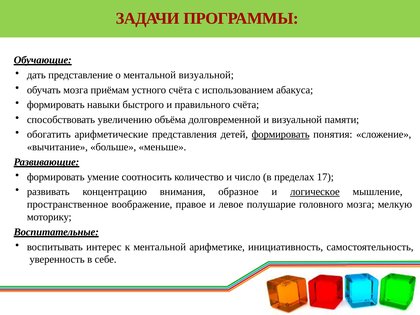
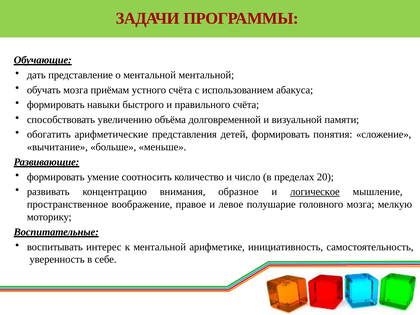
ментальной визуальной: визуальной -> ментальной
формировать at (281, 135) underline: present -> none
17: 17 -> 20
